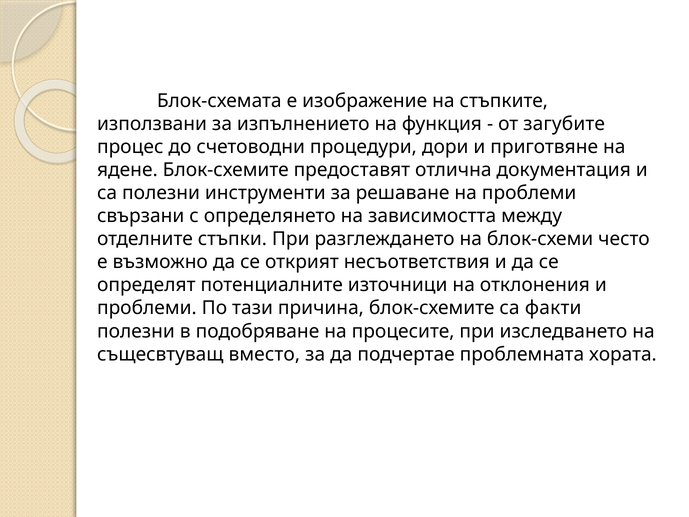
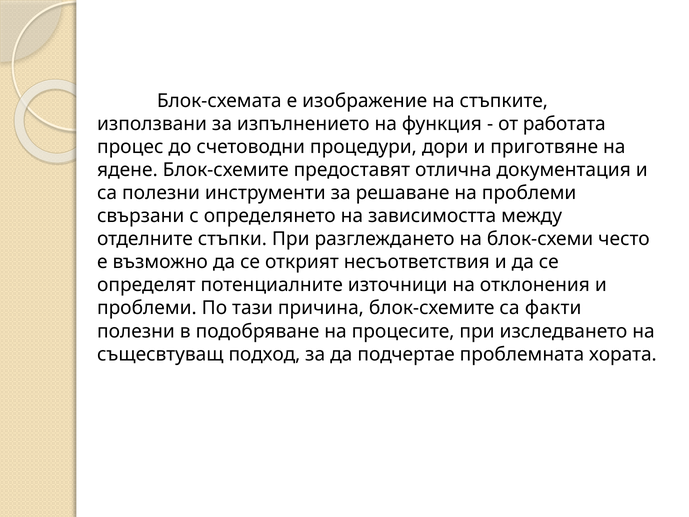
загубите: загубите -> работата
вместо: вместо -> подход
